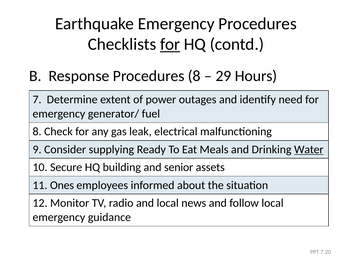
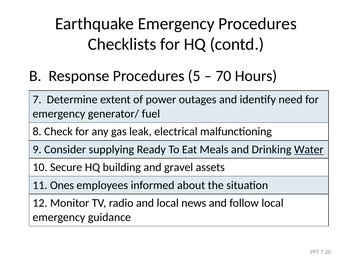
for at (170, 44) underline: present -> none
Procedures 8: 8 -> 5
29: 29 -> 70
senior: senior -> gravel
